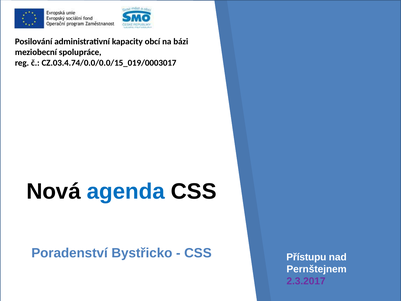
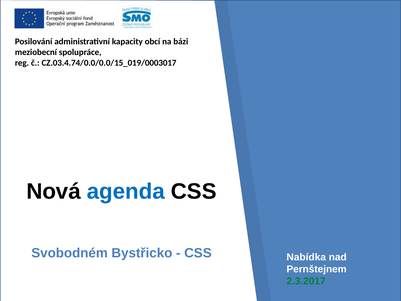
Poradenství: Poradenství -> Svobodném
Přístupu: Přístupu -> Nabídka
2.3.2017 colour: purple -> green
